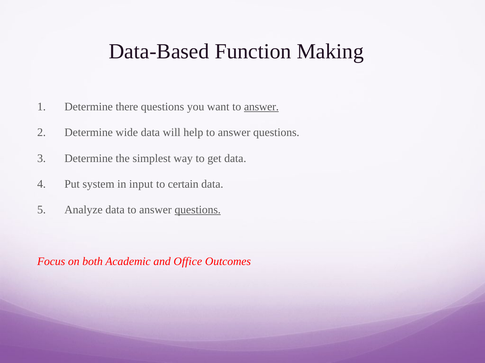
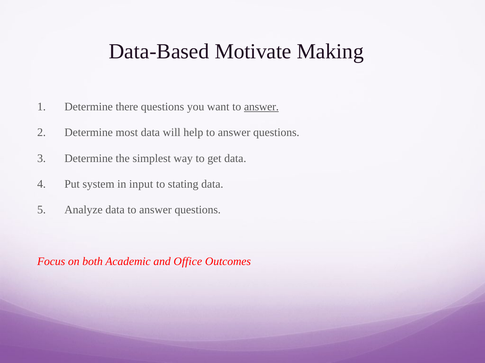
Function: Function -> Motivate
wide: wide -> most
certain: certain -> stating
questions at (198, 210) underline: present -> none
